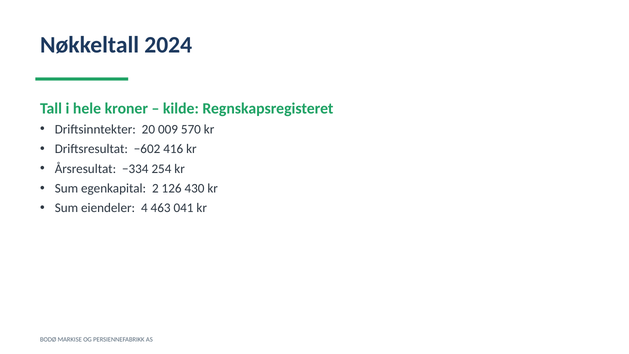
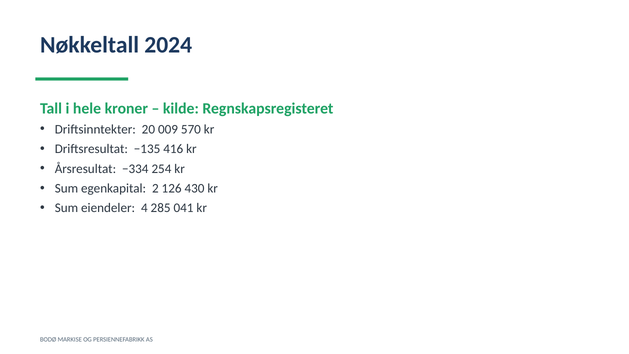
−602: −602 -> −135
463: 463 -> 285
